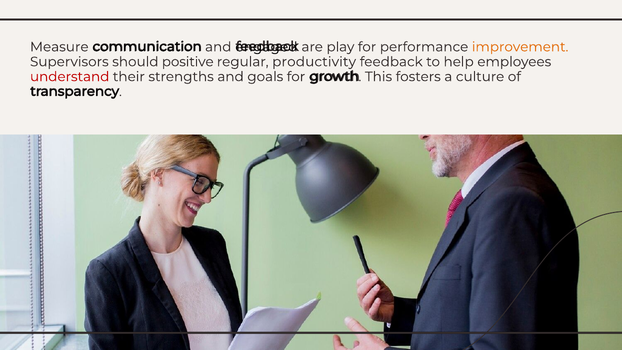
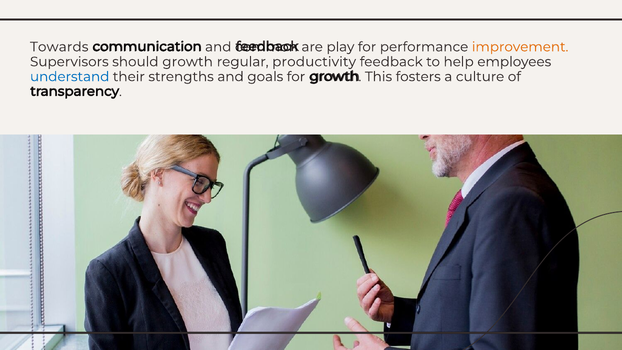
Measure: Measure -> Towards
engaged: engaged -> common
should positive: positive -> growth
understand colour: red -> blue
